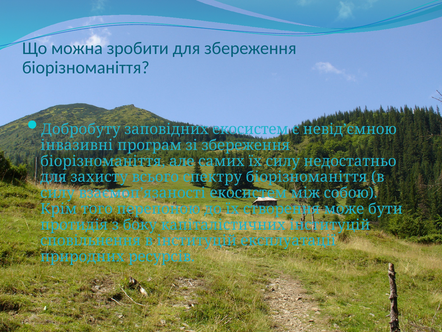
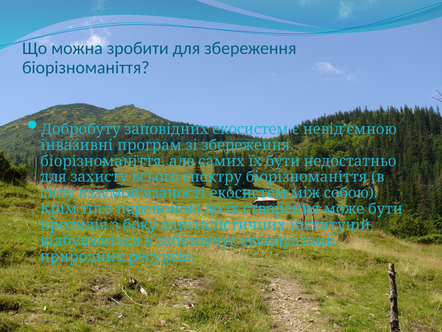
їх силу: силу -> бути
сповільнення: сповільнення -> відбуваються
в інституцій: інституцій -> забезпечує
